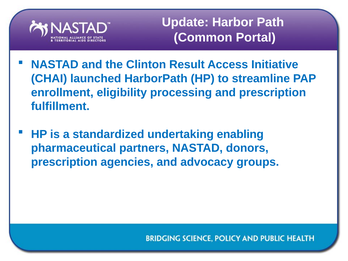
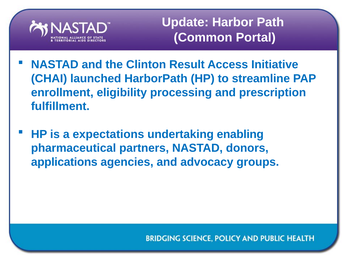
standardized: standardized -> expectations
prescription at (64, 162): prescription -> applications
